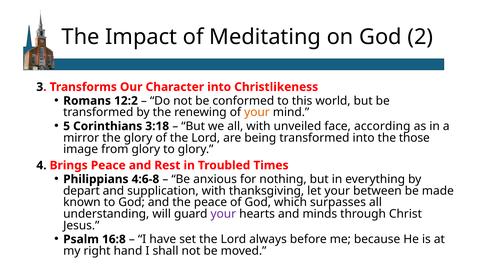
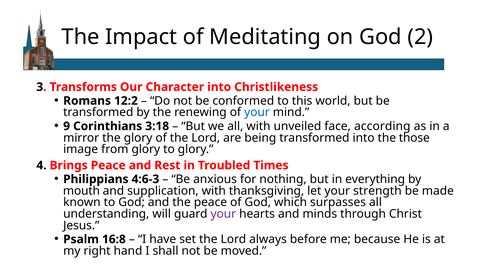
your at (257, 112) colour: orange -> blue
5: 5 -> 9
4:6-8: 4:6-8 -> 4:6-3
depart: depart -> mouth
between: between -> strength
